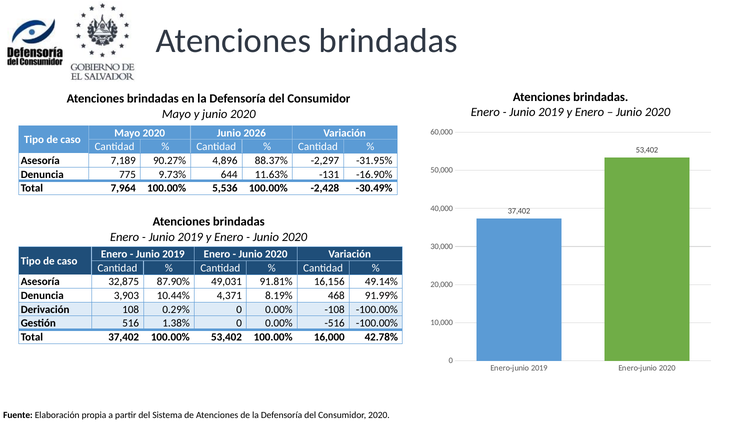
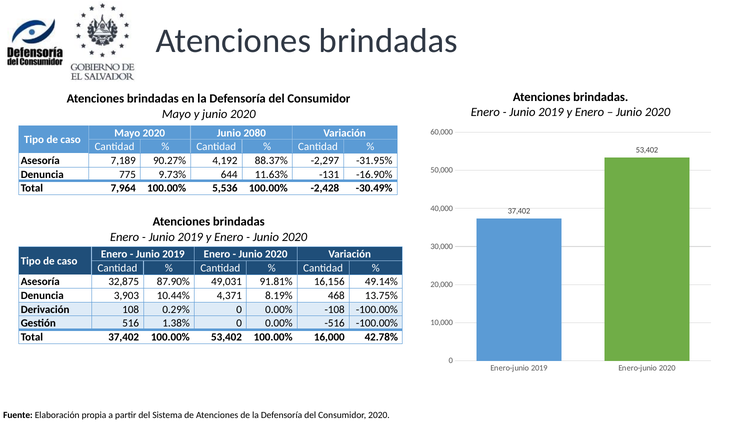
2026: 2026 -> 2080
4,896: 4,896 -> 4,192
91.99%: 91.99% -> 13.75%
